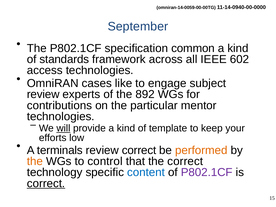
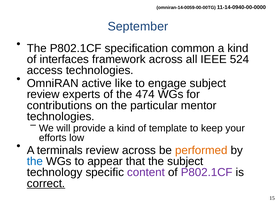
standards: standards -> interfaces
602: 602 -> 524
cases: cases -> active
892: 892 -> 474
will underline: present -> none
review correct: correct -> across
the at (35, 161) colour: orange -> blue
control: control -> appear
the correct: correct -> subject
content colour: blue -> purple
